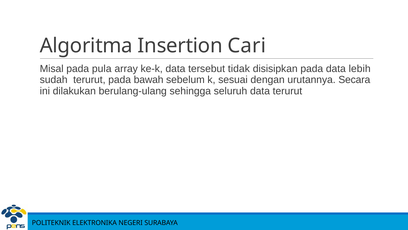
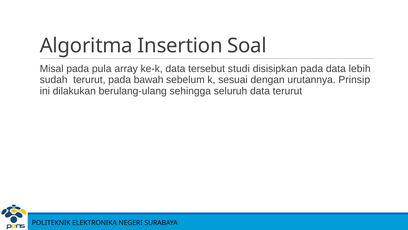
Cari: Cari -> Soal
tidak: tidak -> studi
Secara: Secara -> Prinsip
